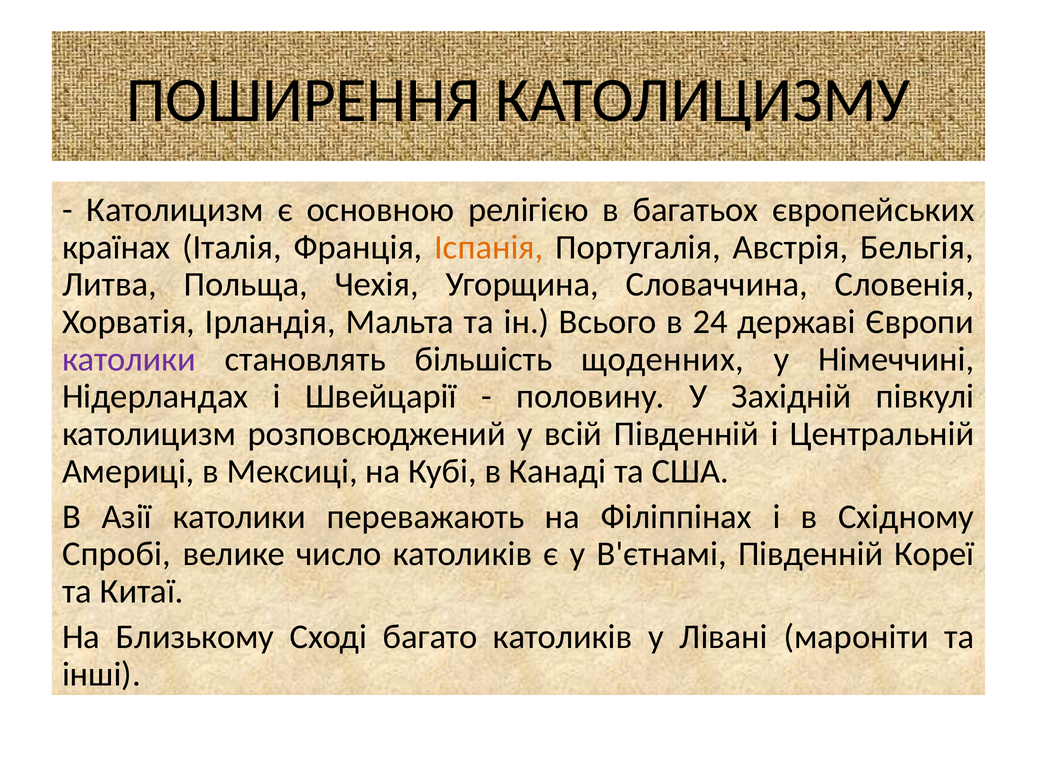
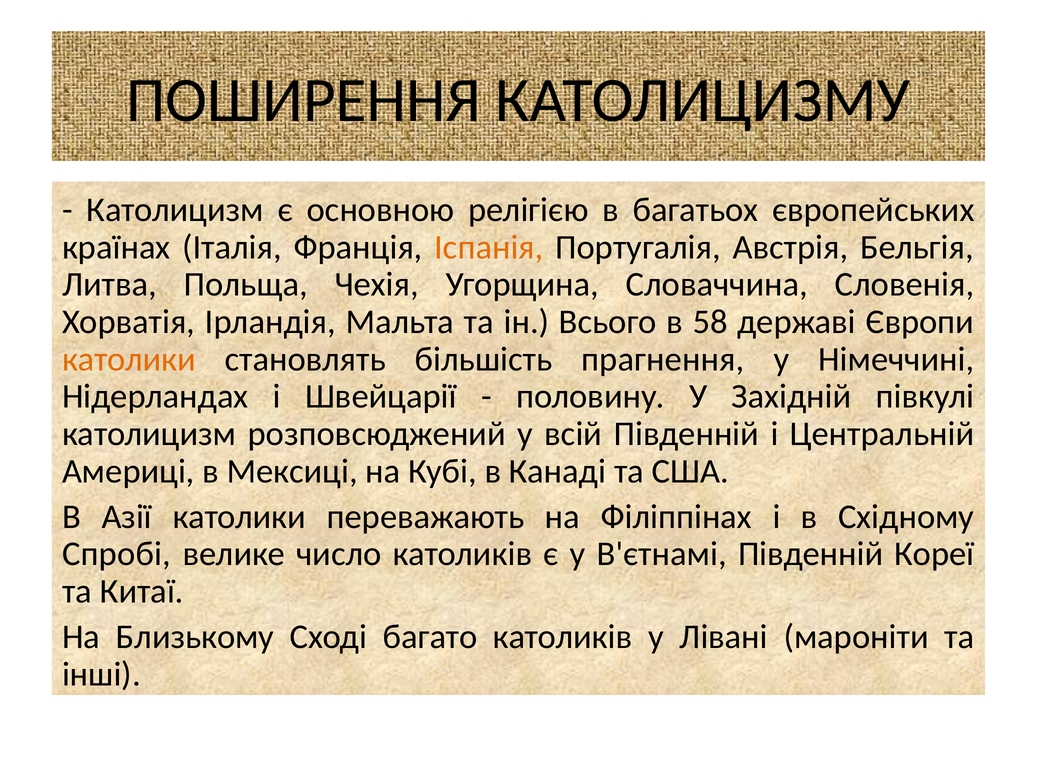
24: 24 -> 58
католики at (129, 359) colour: purple -> orange
щоденних: щоденних -> прагнення
